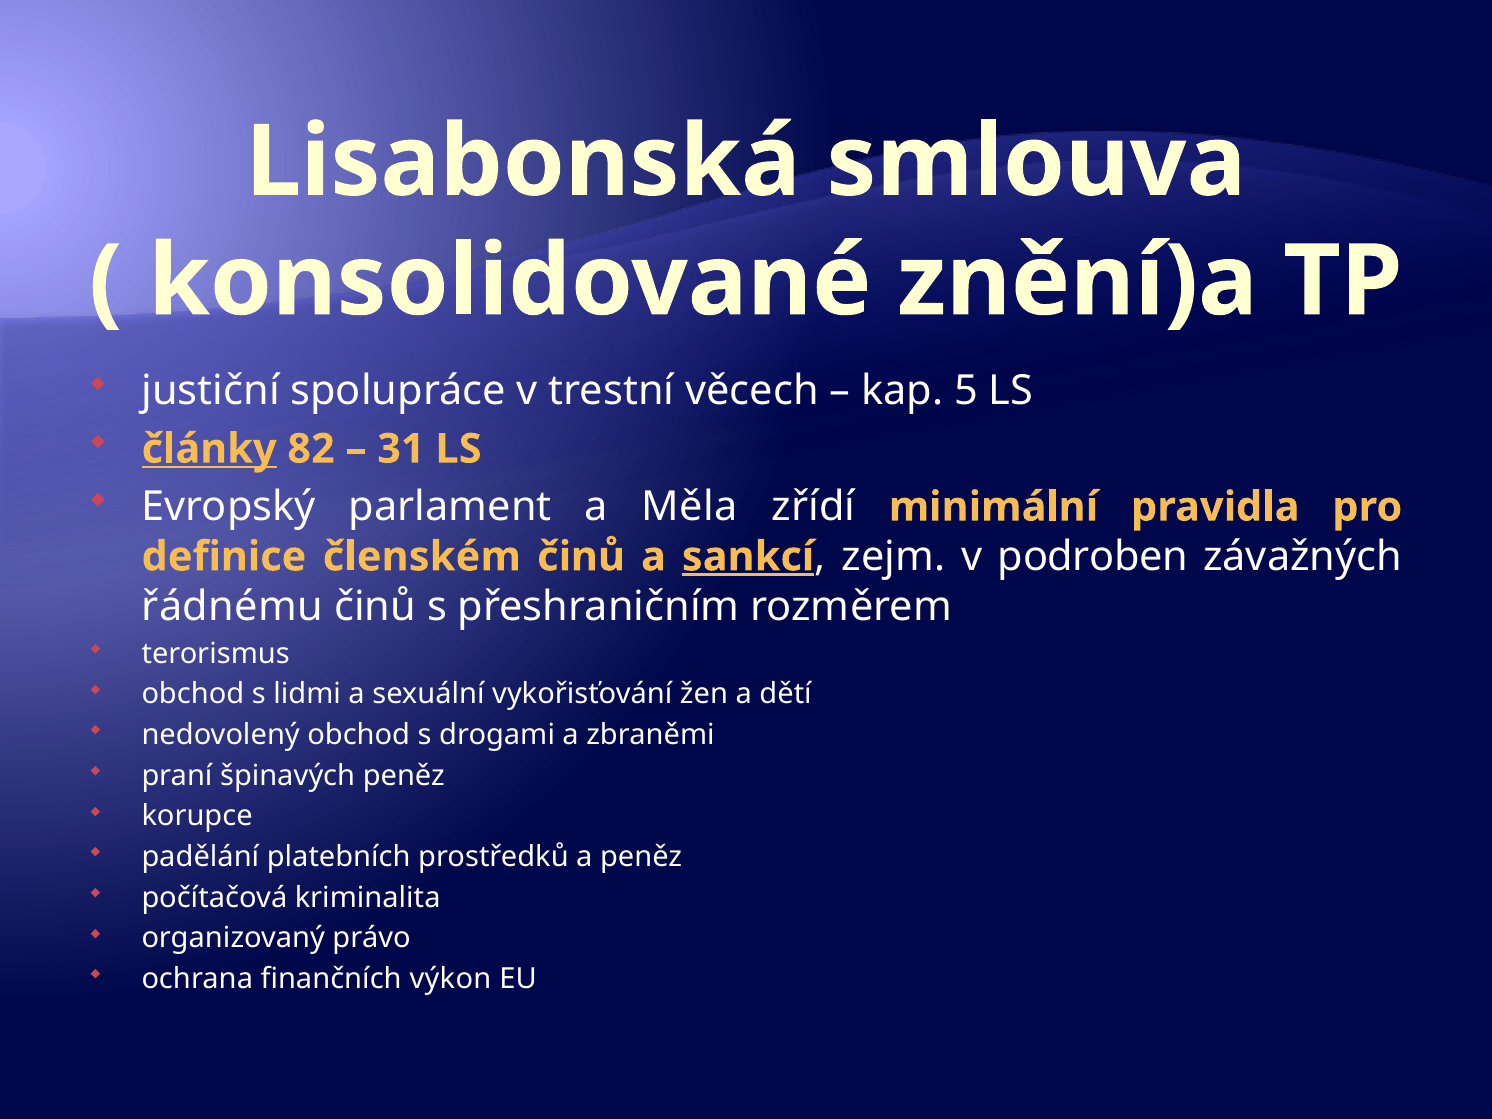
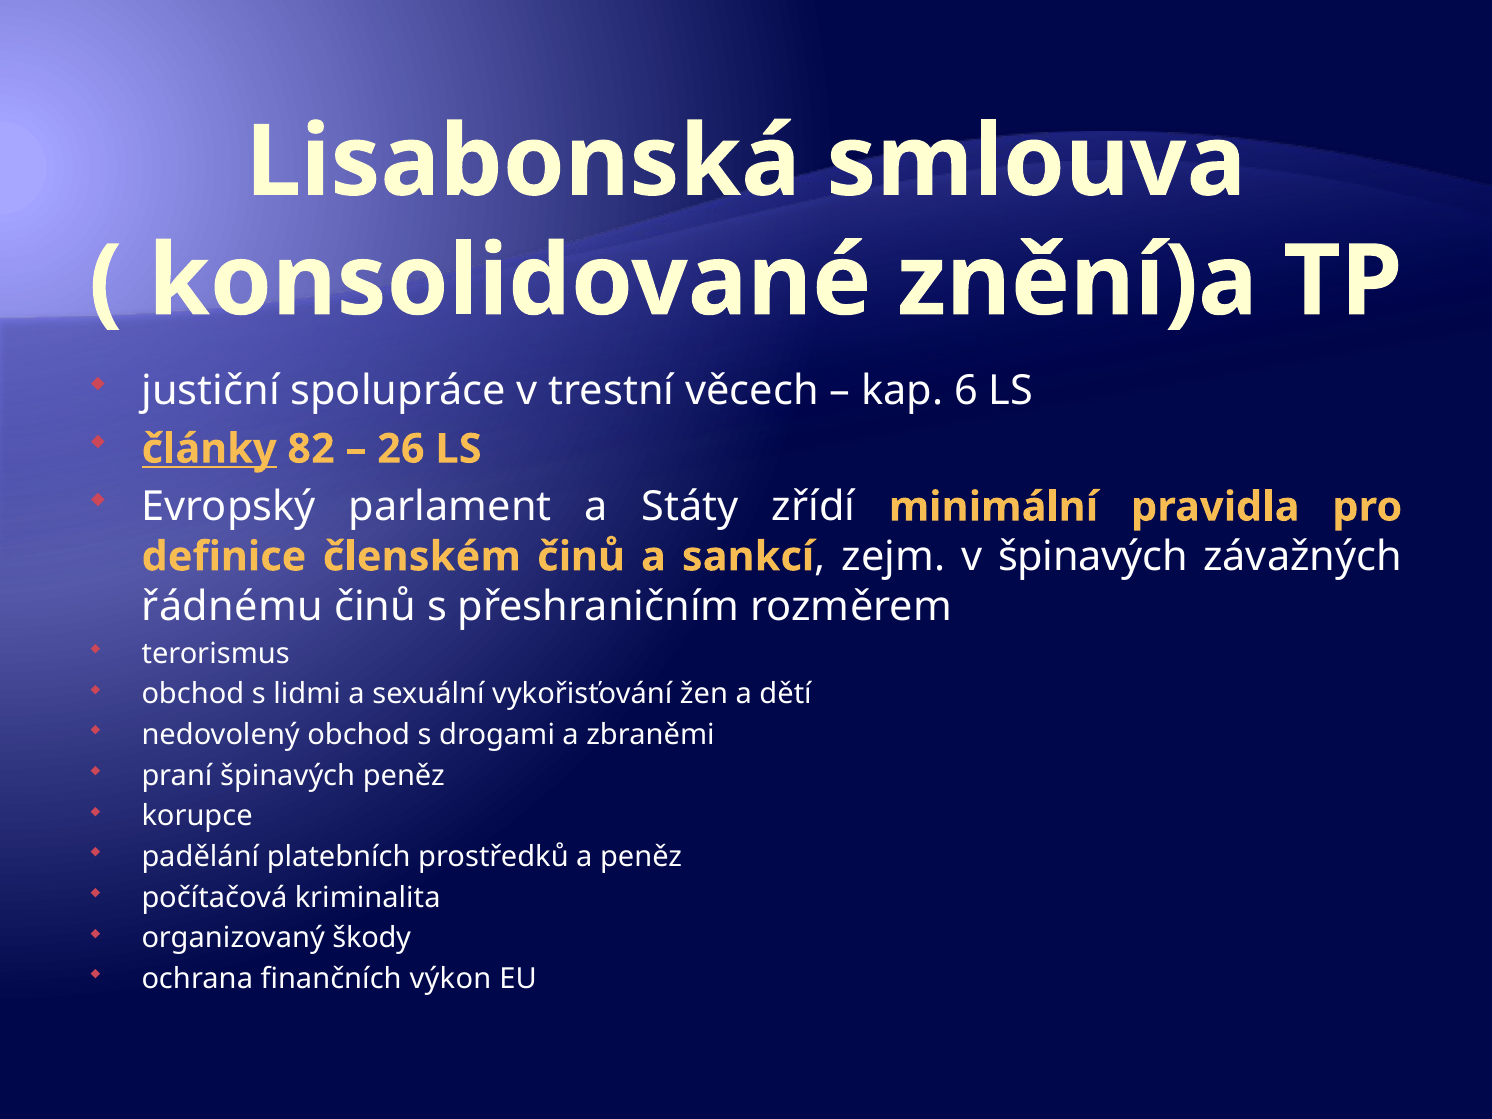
5: 5 -> 6
31: 31 -> 26
Měla: Měla -> Státy
sankcí underline: present -> none
v podroben: podroben -> špinavých
právo: právo -> škody
